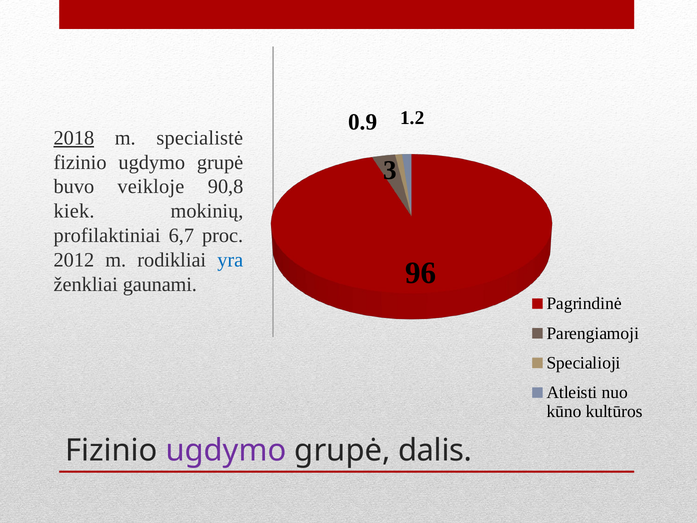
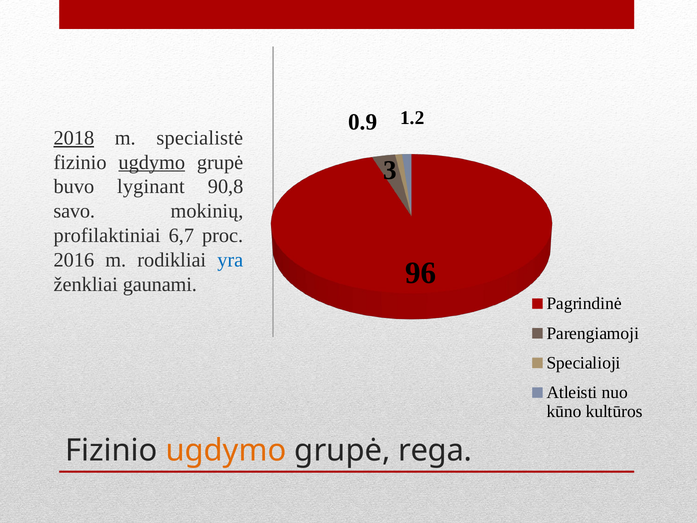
ugdymo at (152, 162) underline: none -> present
veikloje: veikloje -> lyginant
kiek: kiek -> savo
2012: 2012 -> 2016
ugdymo at (226, 451) colour: purple -> orange
dalis: dalis -> rega
